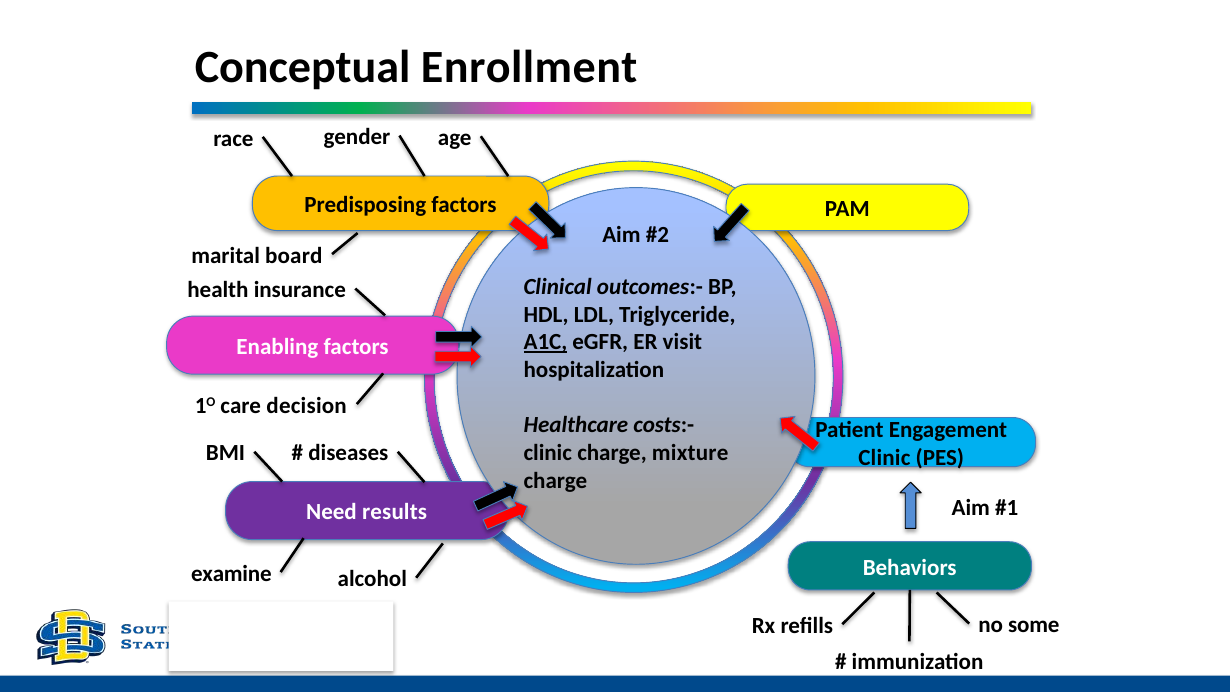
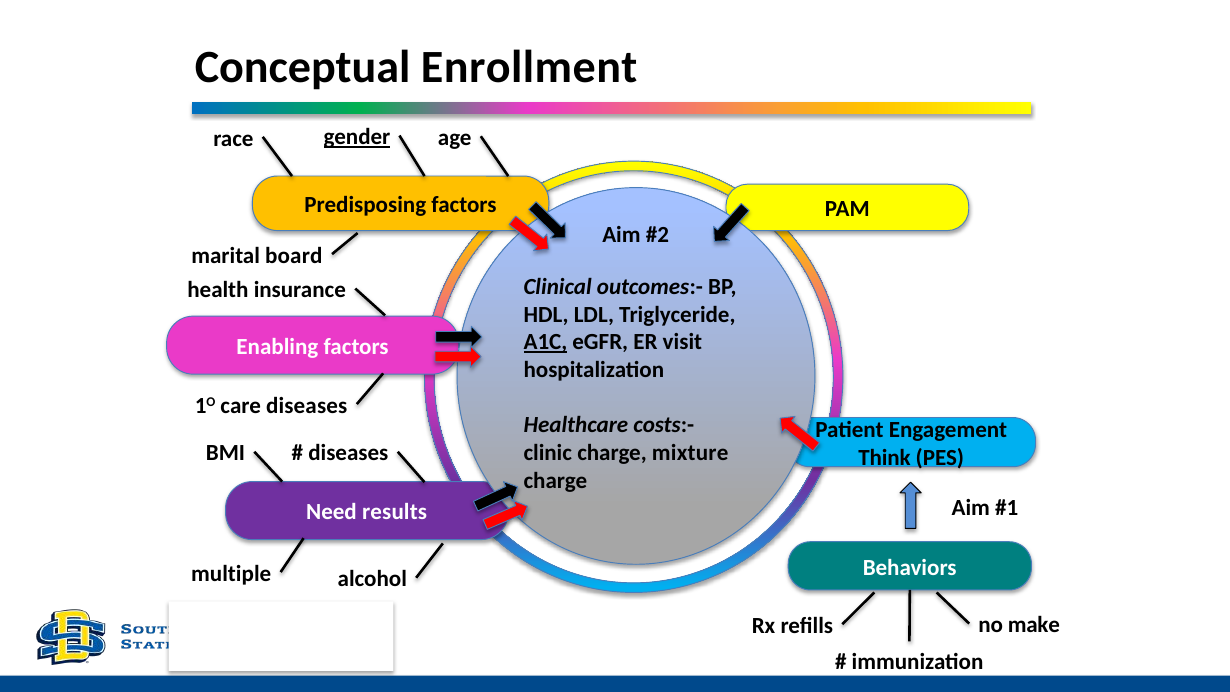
gender underline: none -> present
care decision: decision -> diseases
Clinic at (884, 457): Clinic -> Think
examine: examine -> multiple
some: some -> make
